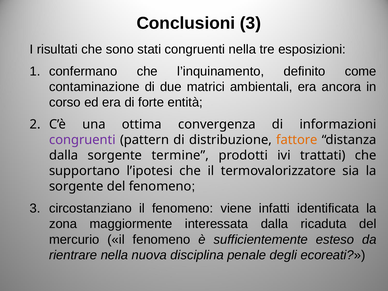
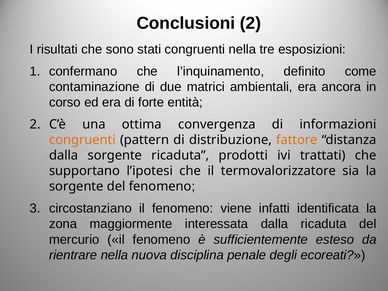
Conclusioni 3: 3 -> 2
congruenti at (82, 140) colour: purple -> orange
sorgente termine: termine -> ricaduta
